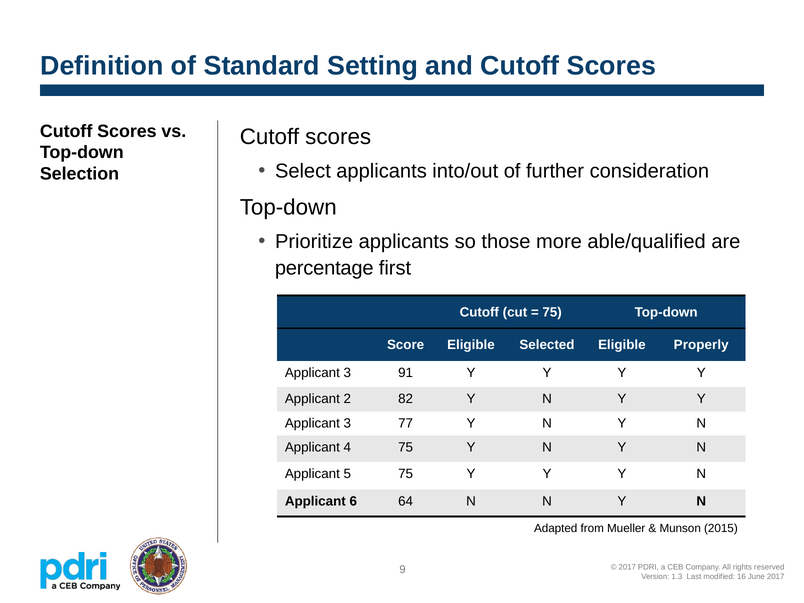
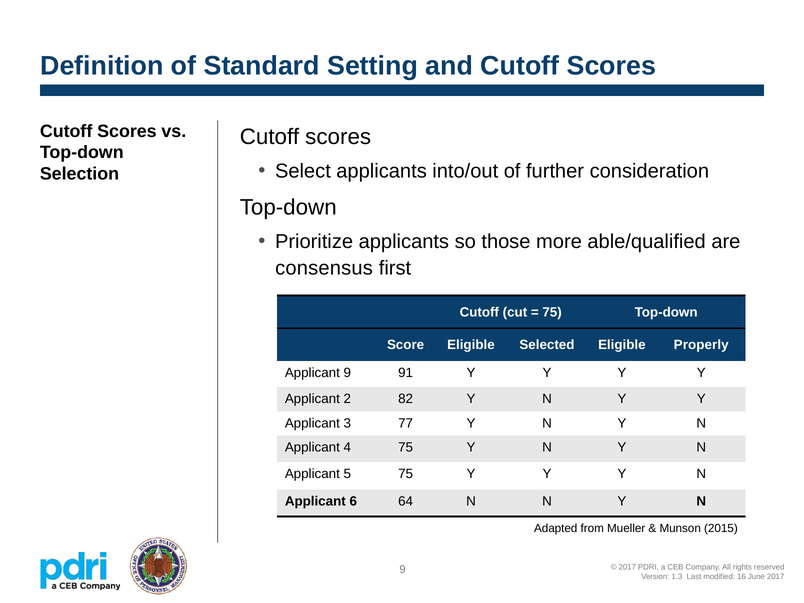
percentage: percentage -> consensus
3 at (347, 373): 3 -> 9
